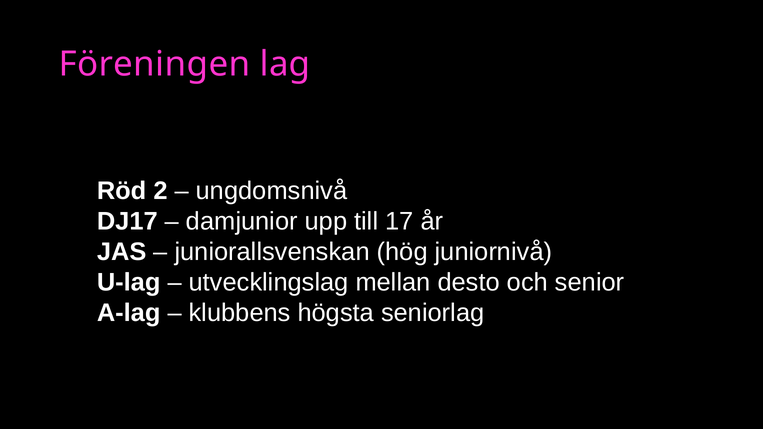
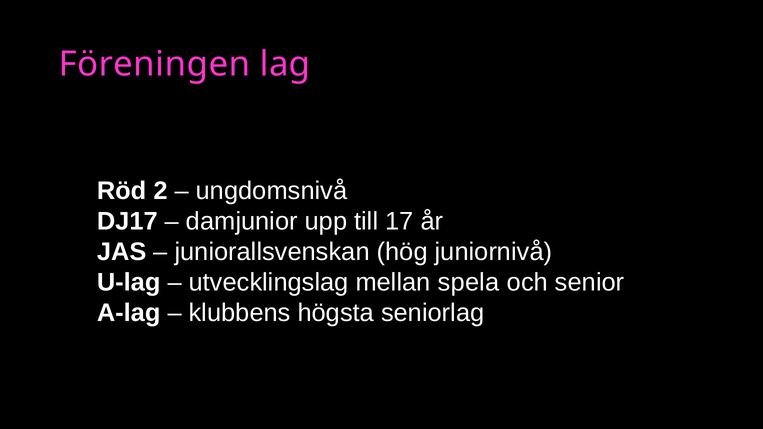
desto: desto -> spela
